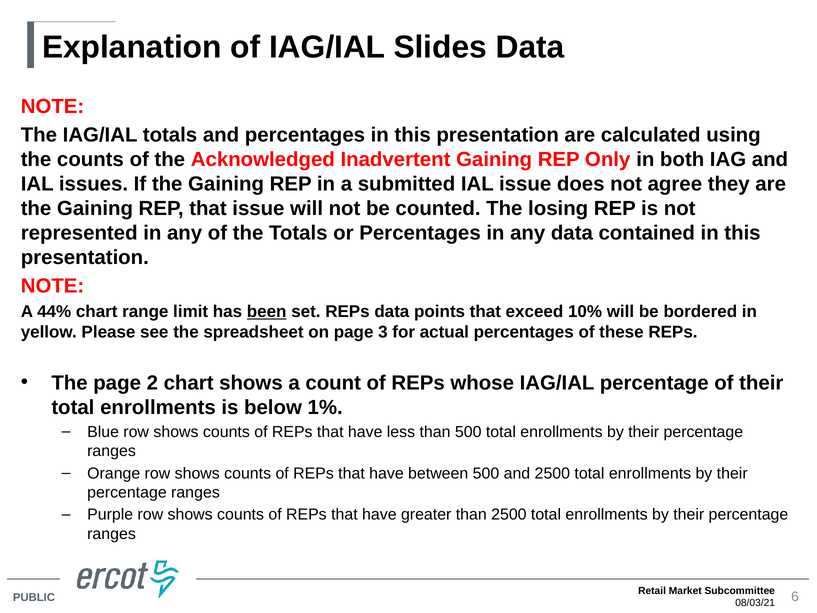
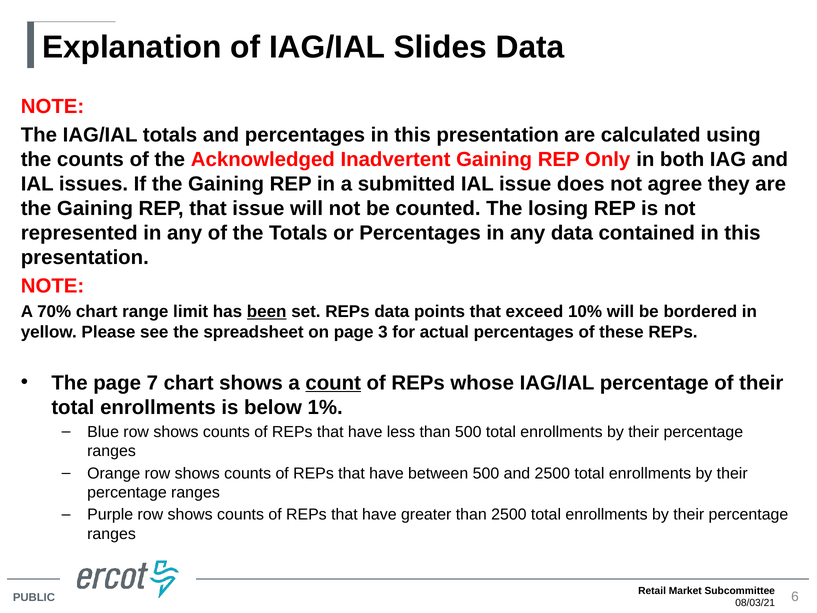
44%: 44% -> 70%
2: 2 -> 7
count underline: none -> present
